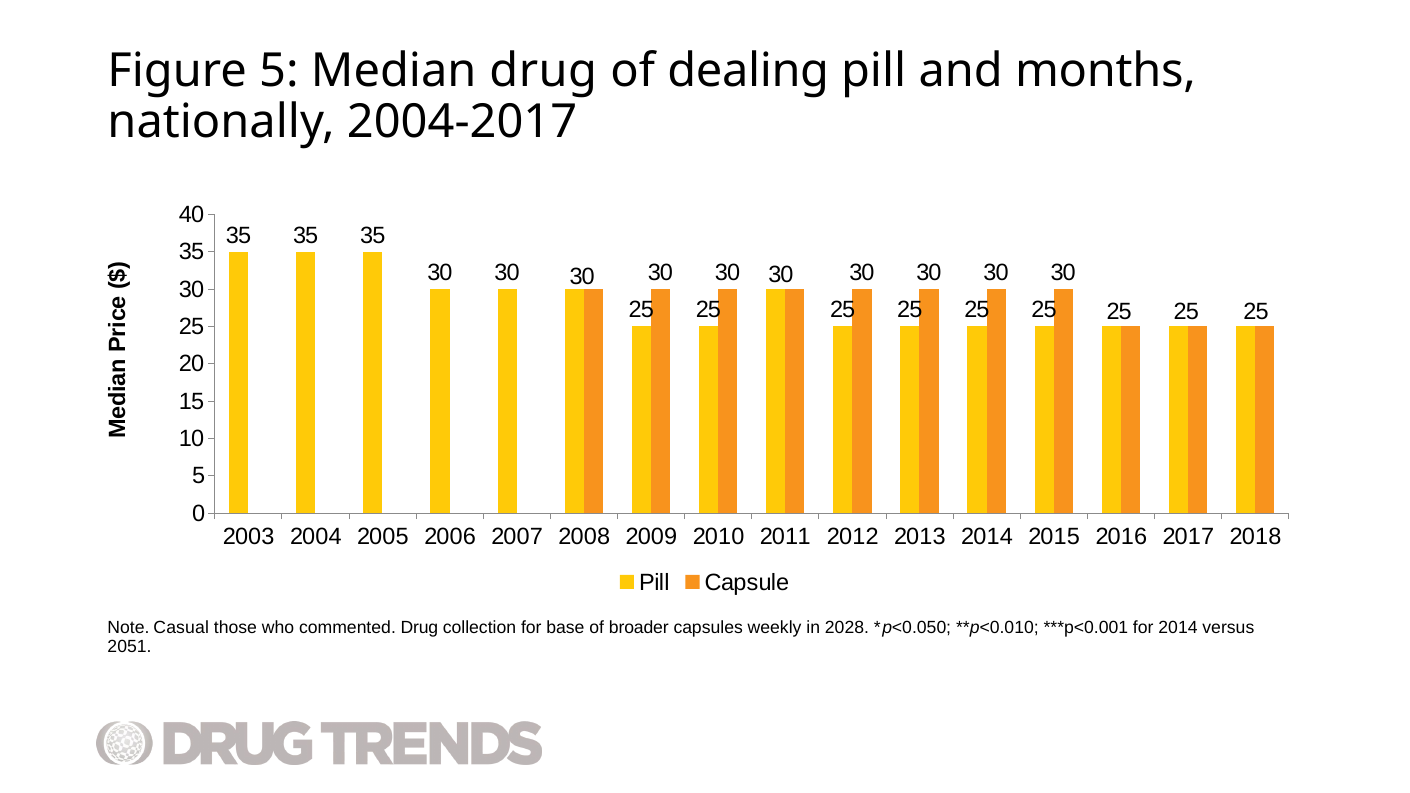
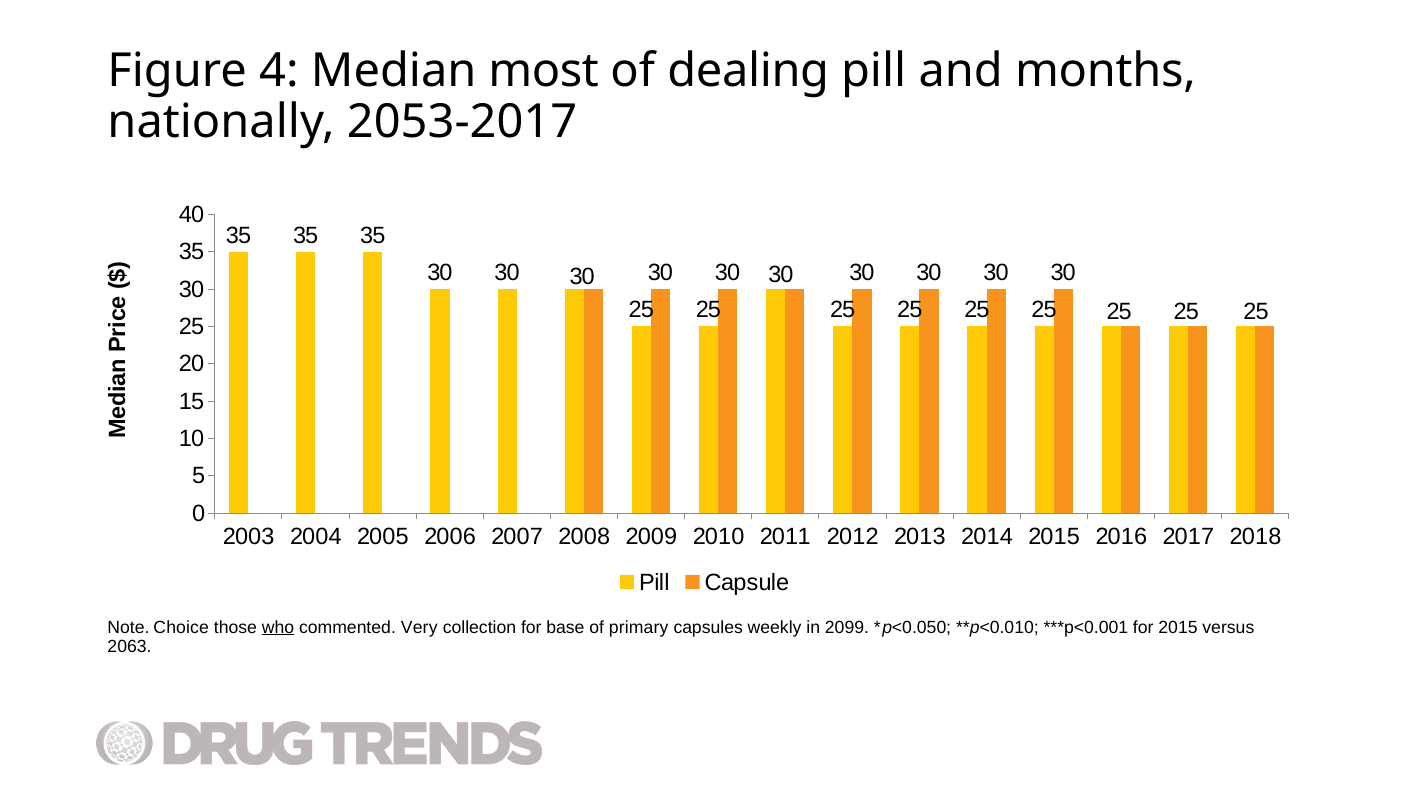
Figure 5: 5 -> 4
Median drug: drug -> most
2004-2017: 2004-2017 -> 2053-2017
Casual: Casual -> Choice
who underline: none -> present
commented Drug: Drug -> Very
broader: broader -> primary
2028: 2028 -> 2099
for 2014: 2014 -> 2015
2051: 2051 -> 2063
